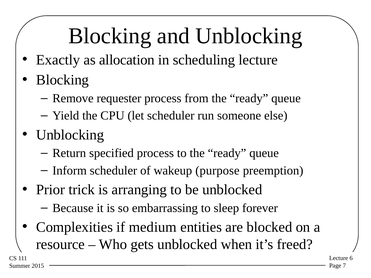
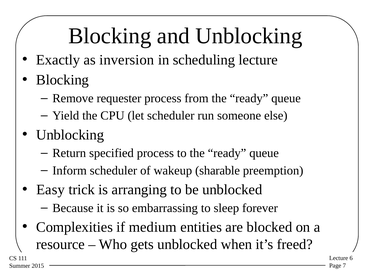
allocation: allocation -> inversion
purpose: purpose -> sharable
Prior: Prior -> Easy
